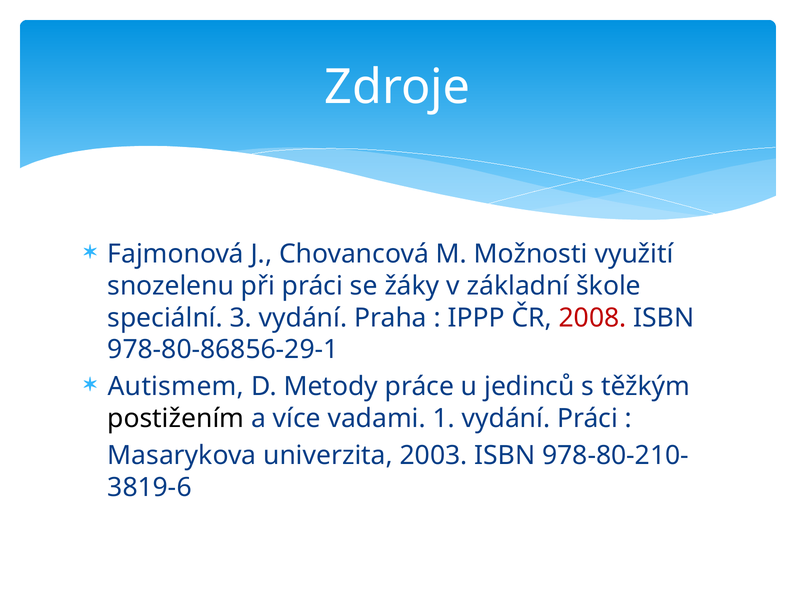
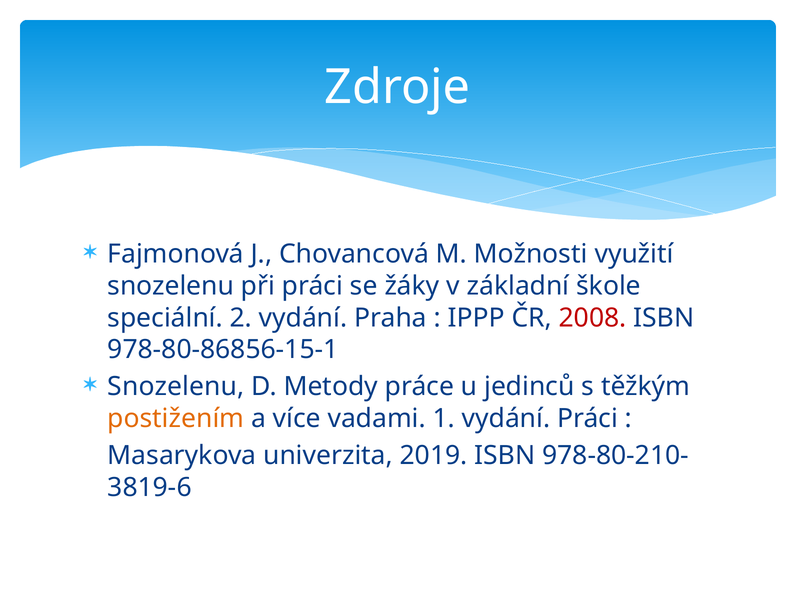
3: 3 -> 2
978-80-86856-29-1: 978-80-86856-29-1 -> 978-80-86856-15-1
Autismem at (176, 387): Autismem -> Snozelenu
postižením colour: black -> orange
2003: 2003 -> 2019
